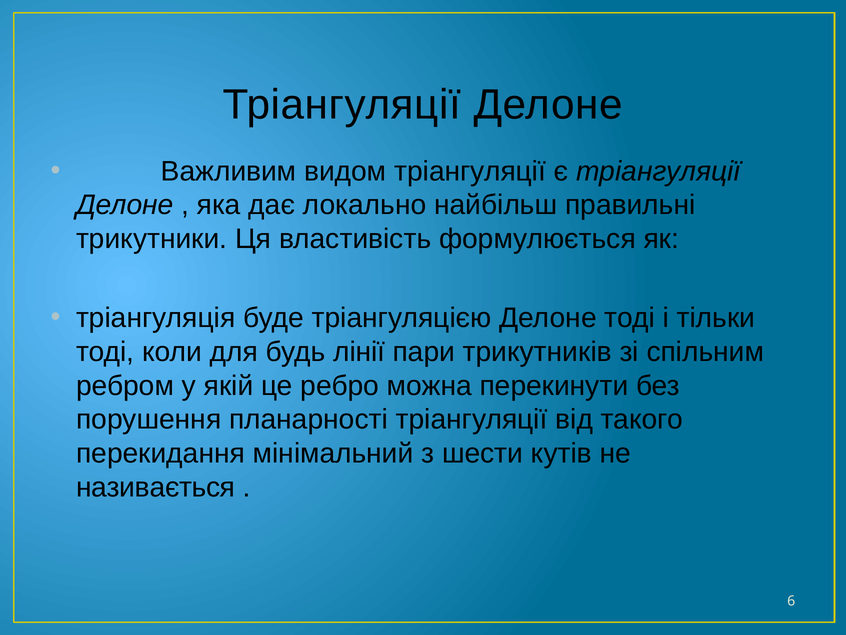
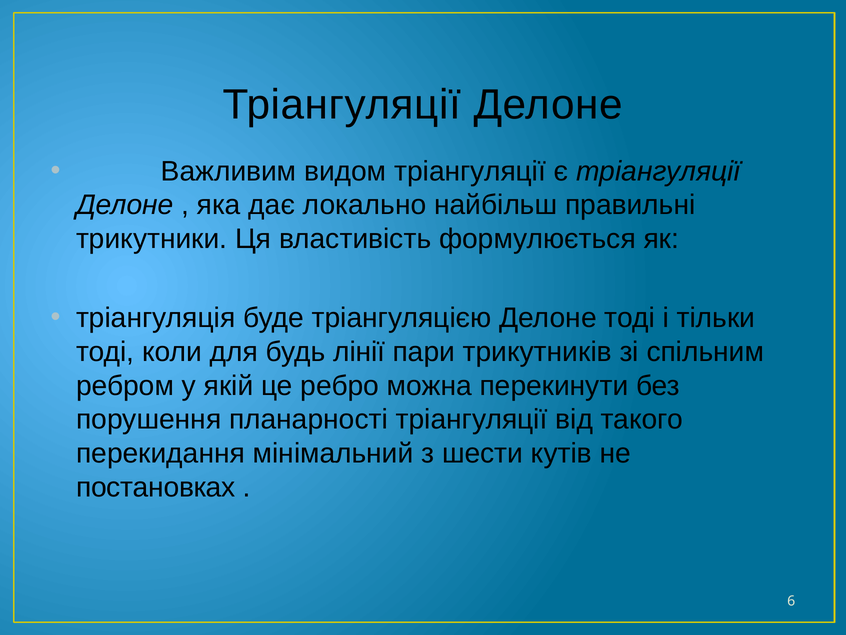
називається: називається -> постановках
